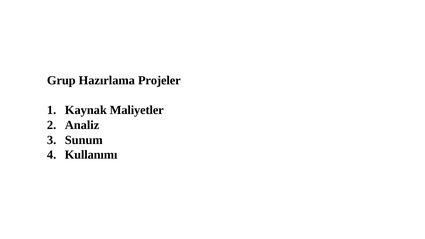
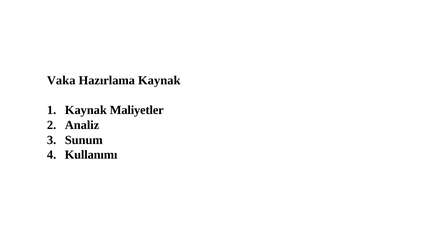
Grup: Grup -> Vaka
Hazırlama Projeler: Projeler -> Kaynak
